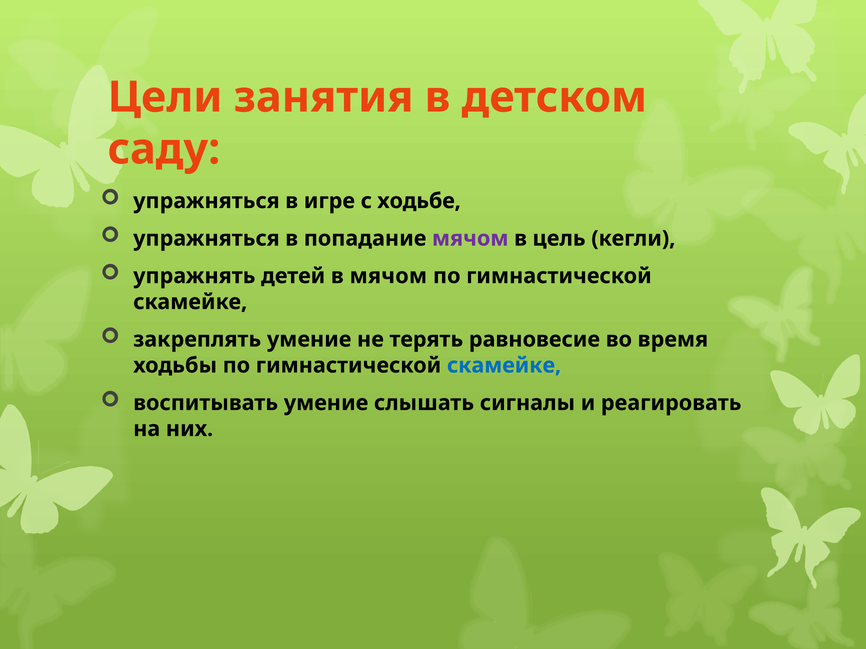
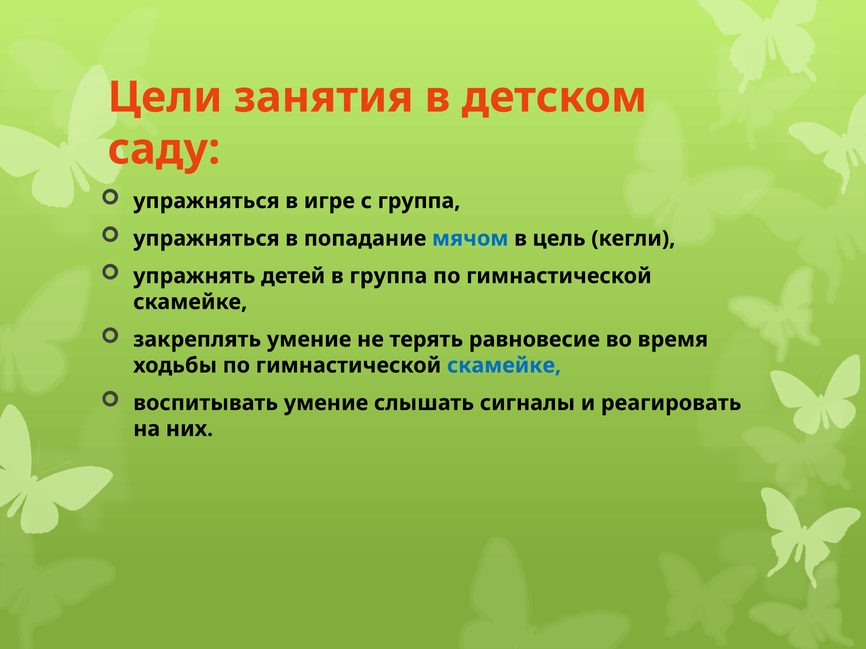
с ходьбе: ходьбе -> группа
мячом at (470, 239) colour: purple -> blue
в мячом: мячом -> группа
